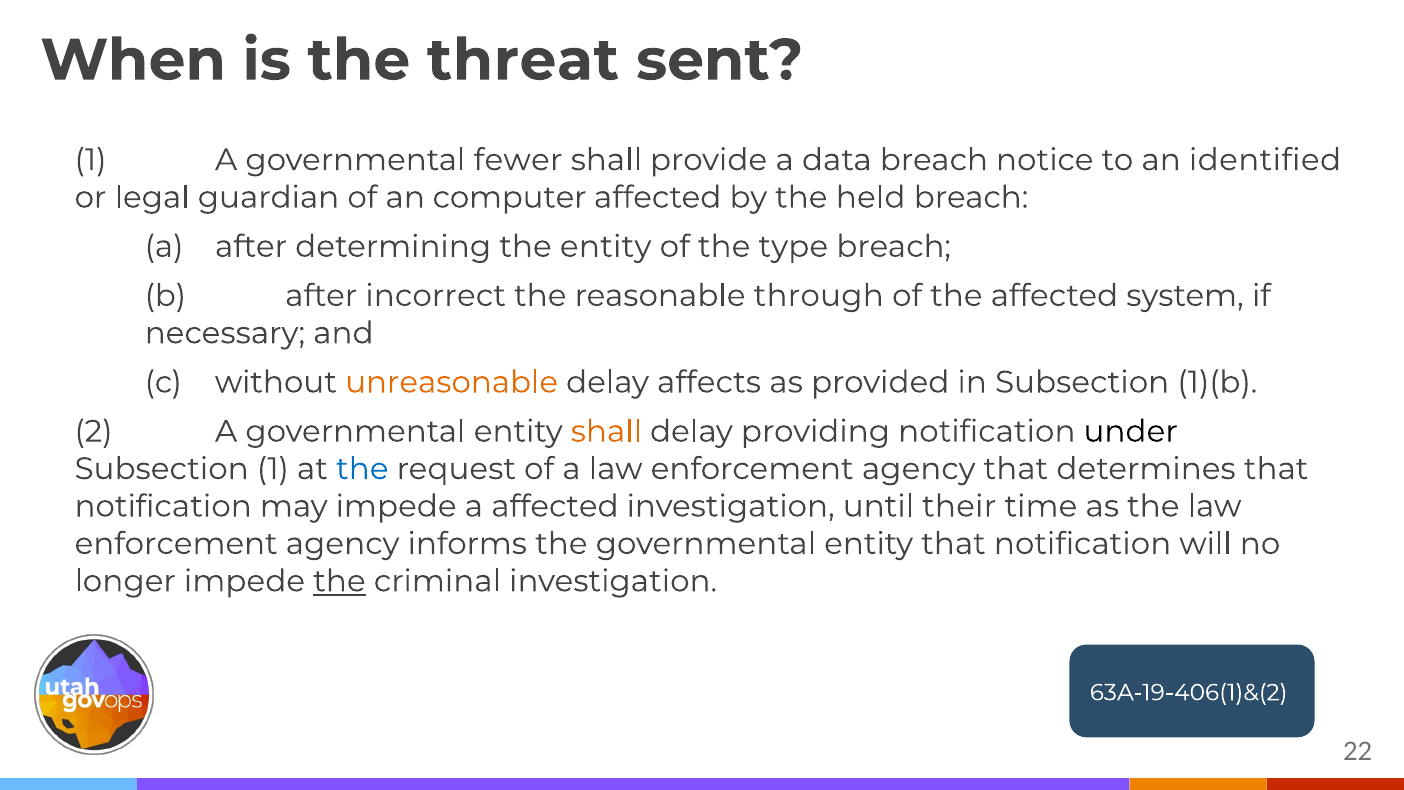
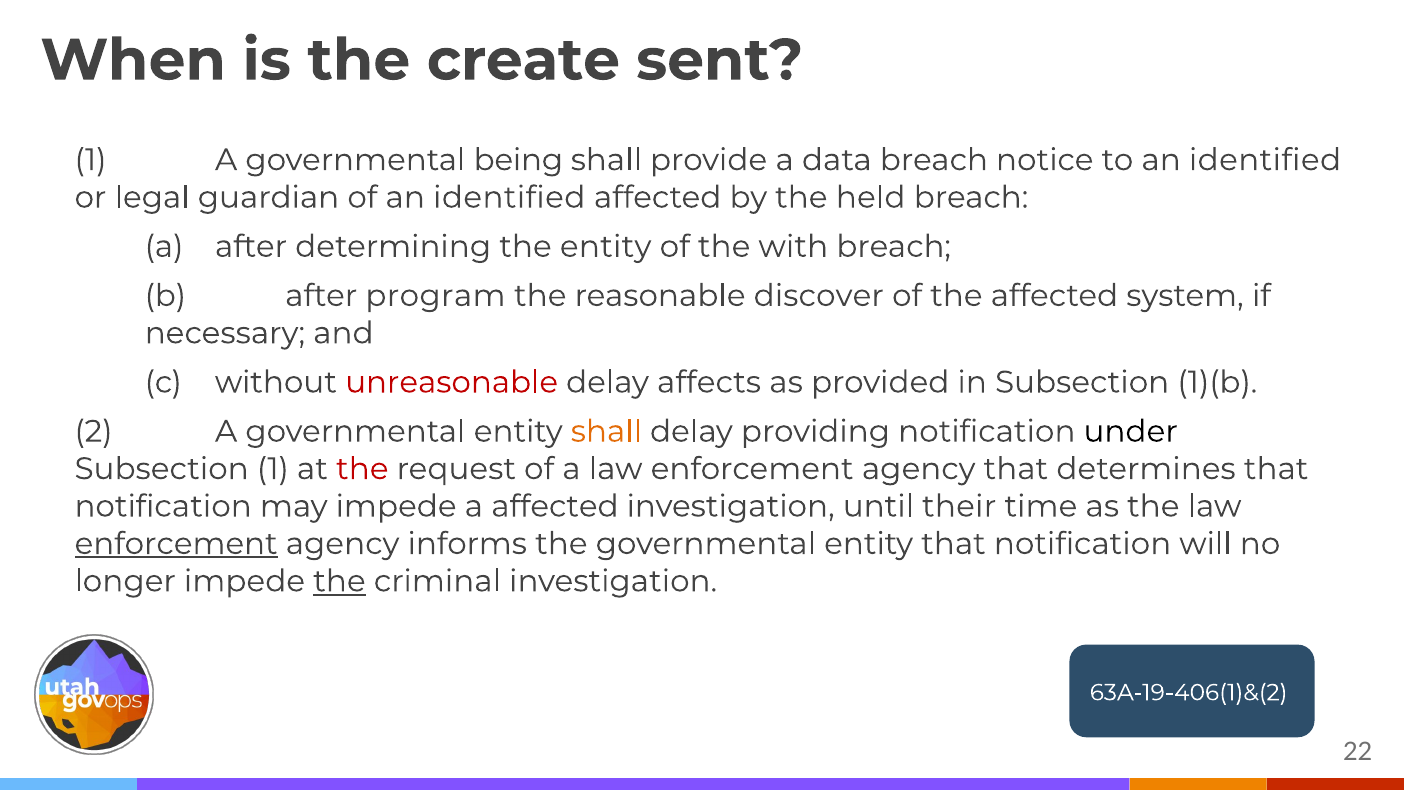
threat: threat -> create
fewer: fewer -> being
of an computer: computer -> identified
type: type -> with
incorrect: incorrect -> program
through: through -> discover
unreasonable colour: orange -> red
the at (362, 469) colour: blue -> red
enforcement at (176, 544) underline: none -> present
